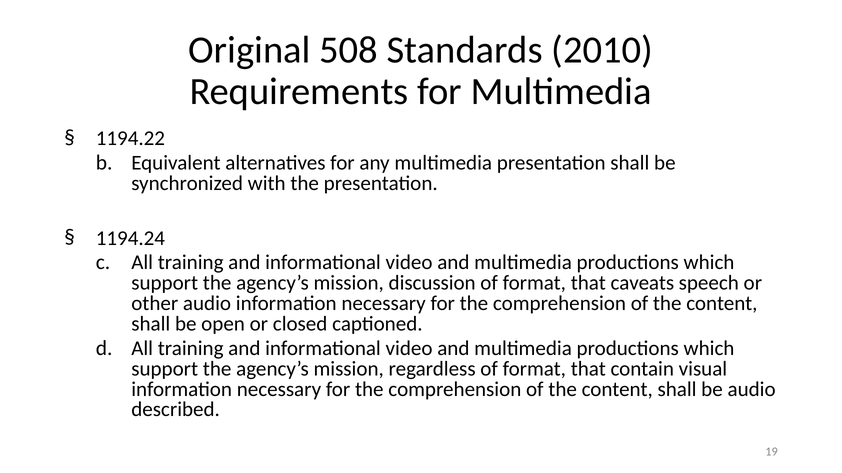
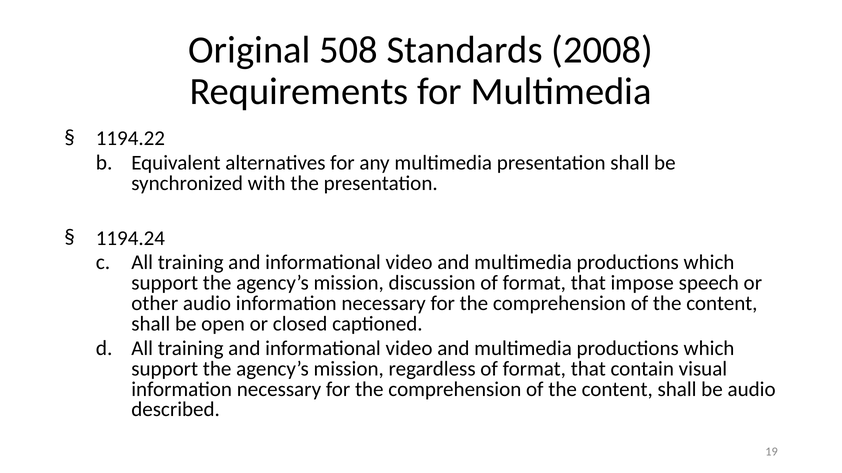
2010: 2010 -> 2008
caveats: caveats -> impose
